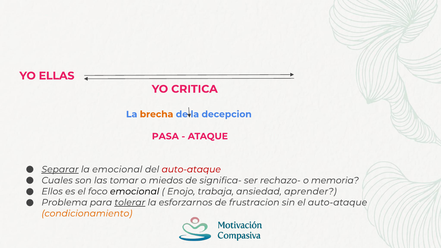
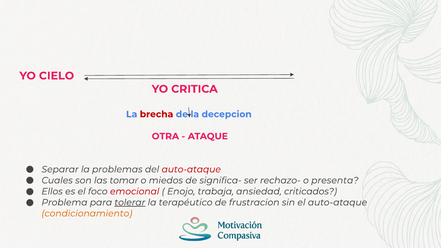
ELLAS: ELLAS -> CIELO
brecha colour: orange -> red
PASA: PASA -> OTRA
Separar underline: present -> none
la emocional: emocional -> problemas
memoria: memoria -> presenta
emocional at (135, 191) colour: black -> red
aprender: aprender -> criticados
esforzarnos: esforzarnos -> terapéutico
